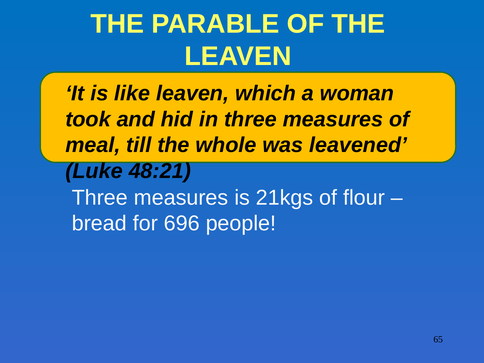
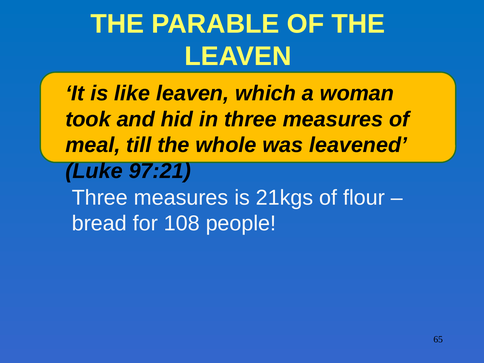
48:21: 48:21 -> 97:21
696: 696 -> 108
